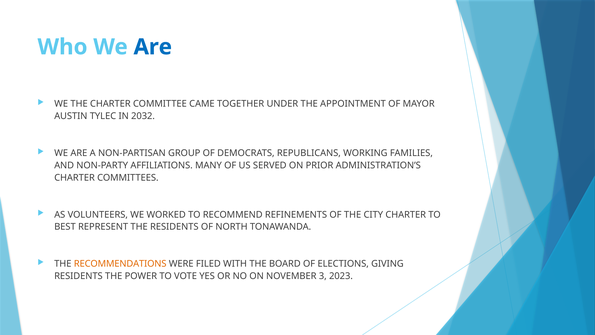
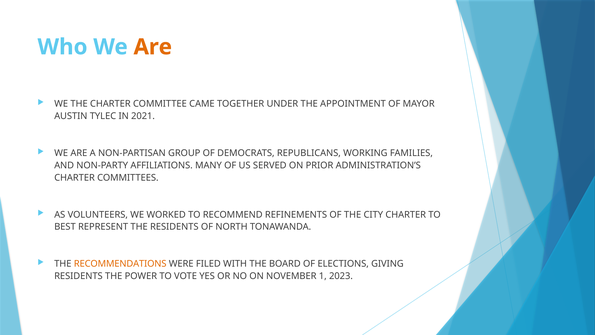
Are at (153, 47) colour: blue -> orange
2032: 2032 -> 2021
3: 3 -> 1
